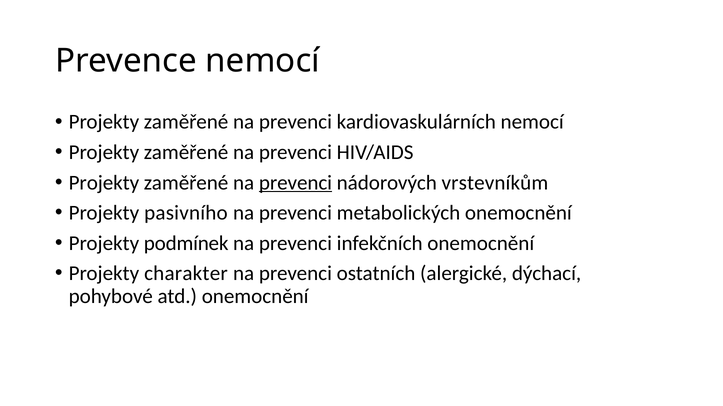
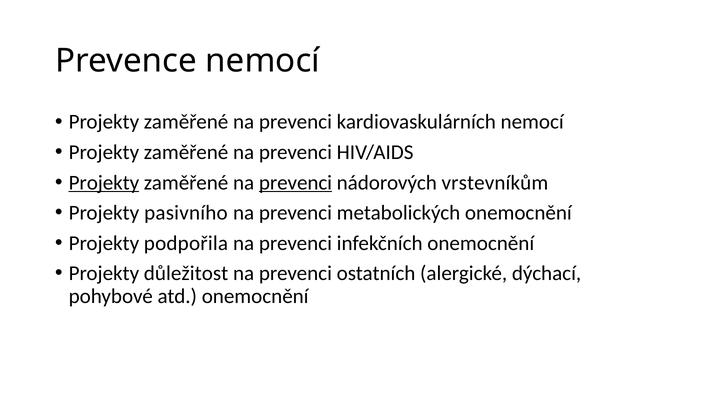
Projekty at (104, 183) underline: none -> present
podmínek: podmínek -> podpořila
charakter: charakter -> důležitost
